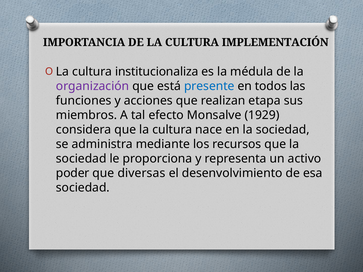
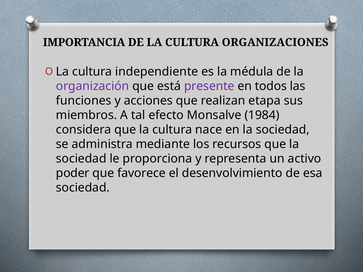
IMPLEMENTACIÓN: IMPLEMENTACIÓN -> ORGANIZACIONES
institucionaliza: institucionaliza -> independiente
presente colour: blue -> purple
1929: 1929 -> 1984
diversas: diversas -> favorece
